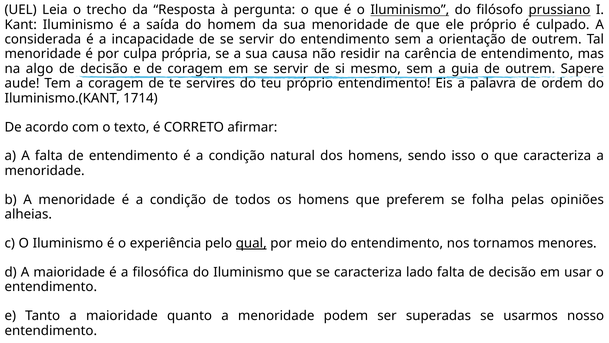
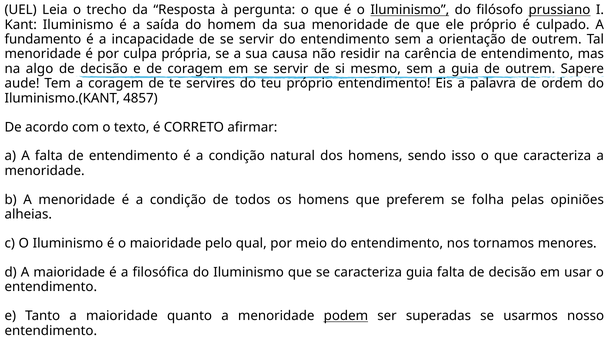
considerada: considerada -> fundamento
1714: 1714 -> 4857
o experiência: experiência -> maioridade
qual underline: present -> none
caracteriza lado: lado -> guia
podem underline: none -> present
